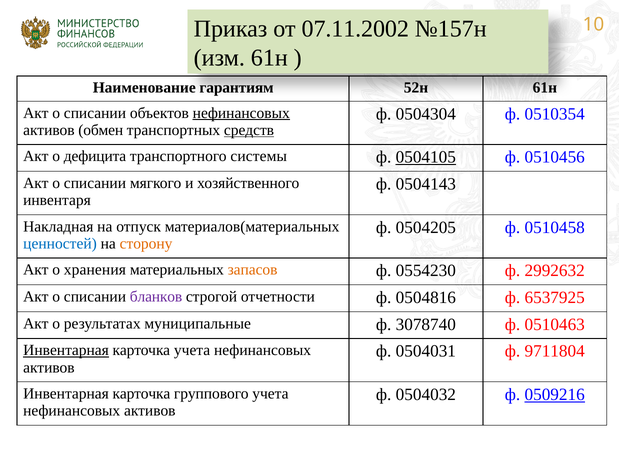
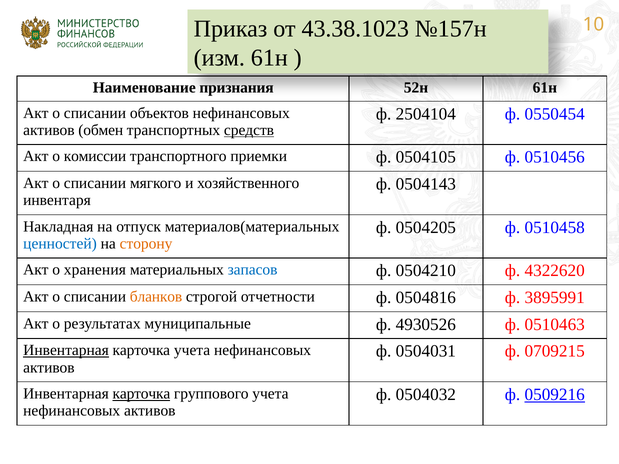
07.11.2002: 07.11.2002 -> 43.38.1023
гарантиям: гарантиям -> признания
нефинансовых at (241, 113) underline: present -> none
0504304: 0504304 -> 2504104
0510354: 0510354 -> 0550454
дефицита: дефицита -> комиссии
системы: системы -> приемки
0504105 underline: present -> none
запасов colour: orange -> blue
0554230: 0554230 -> 0504210
2992632: 2992632 -> 4322620
бланков colour: purple -> orange
6537925: 6537925 -> 3895991
3078740: 3078740 -> 4930526
9711804: 9711804 -> 0709215
карточка at (141, 394) underline: none -> present
